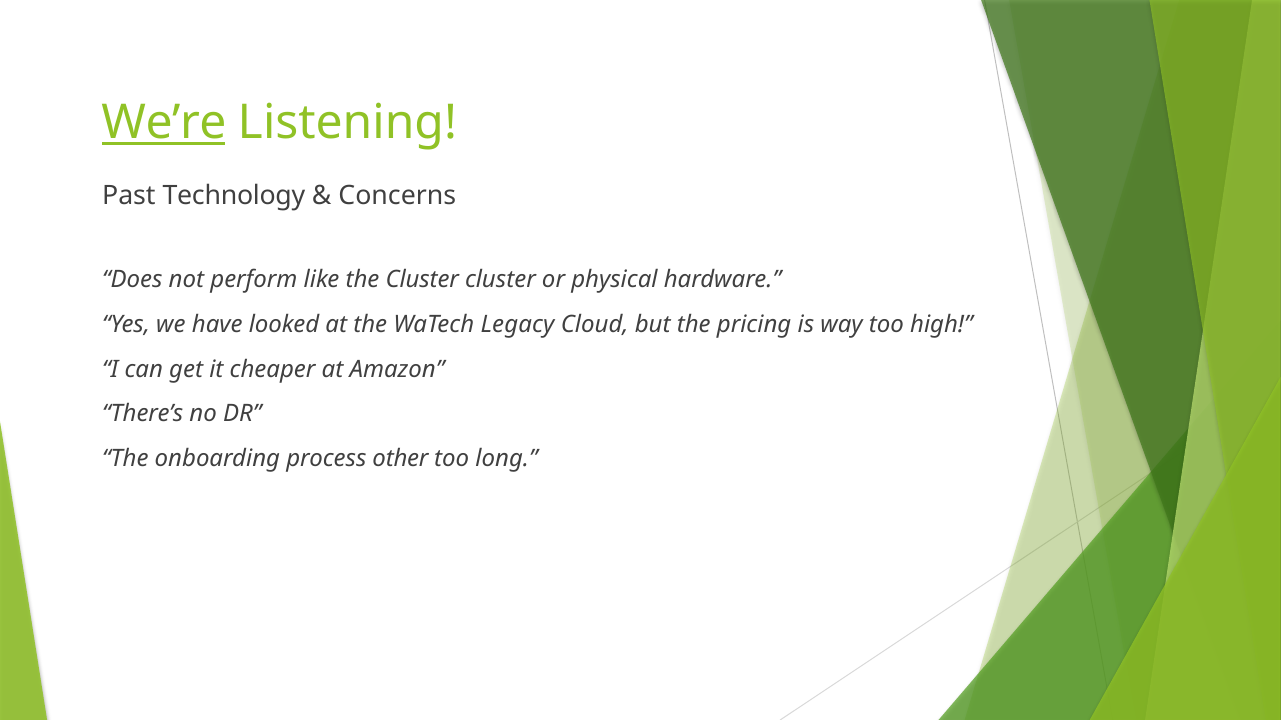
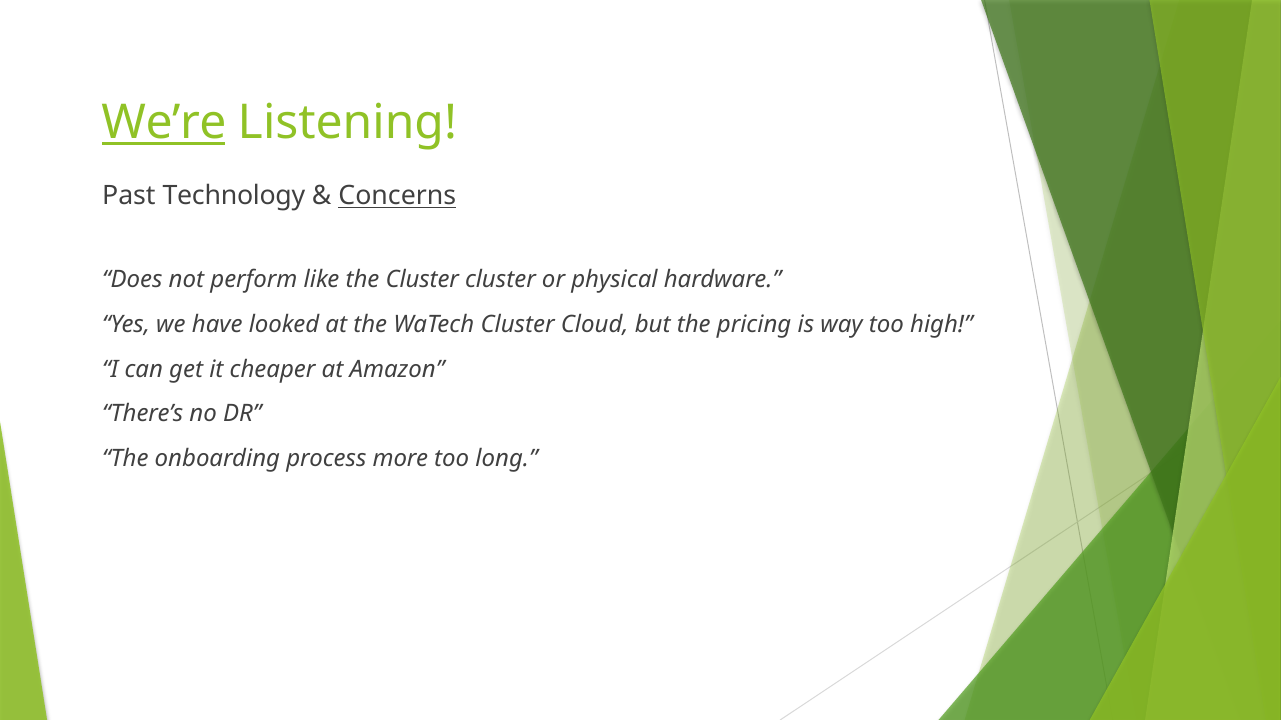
Concerns underline: none -> present
WaTech Legacy: Legacy -> Cluster
other: other -> more
